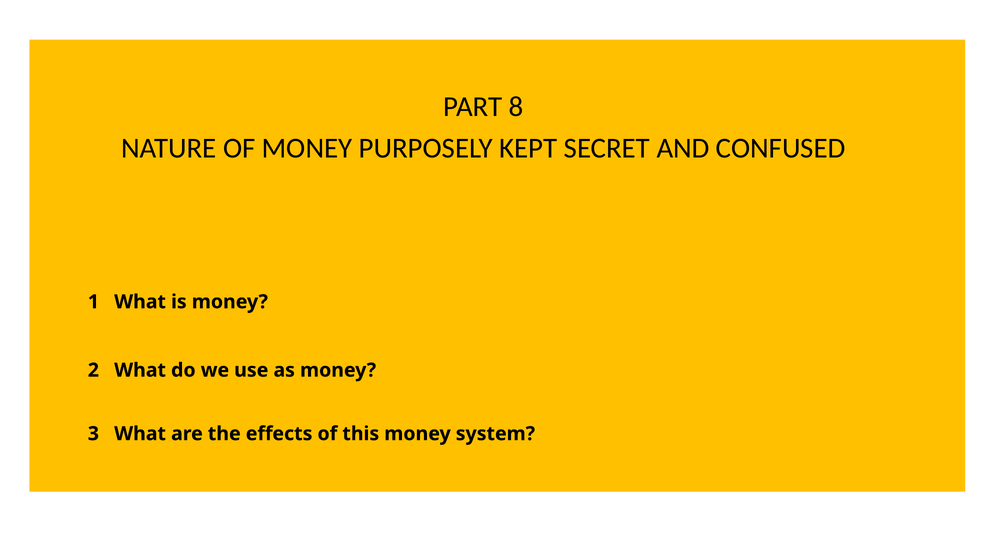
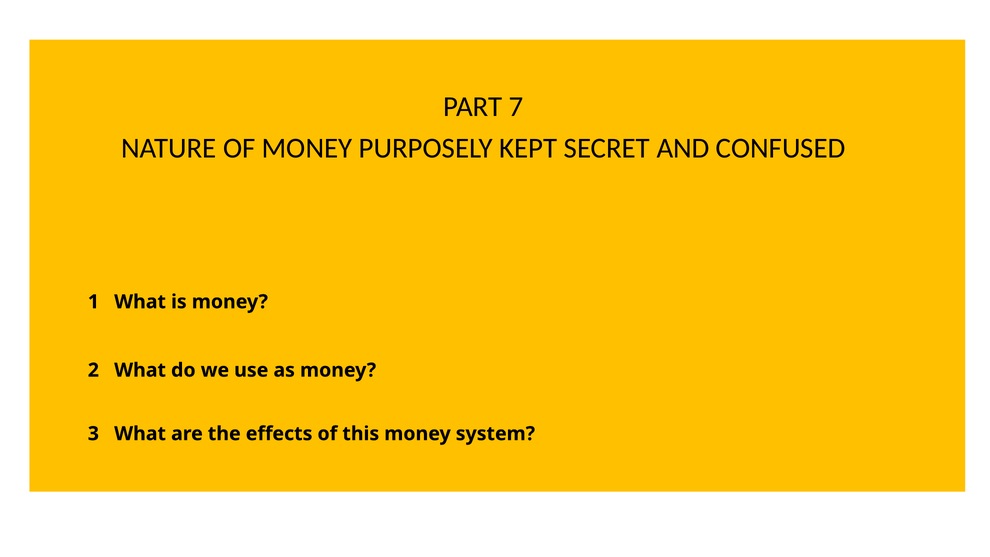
8: 8 -> 7
